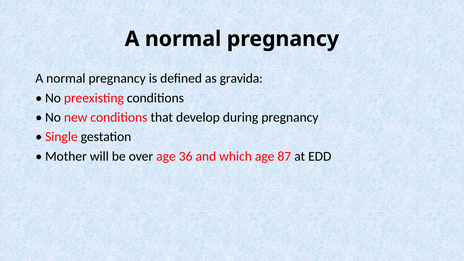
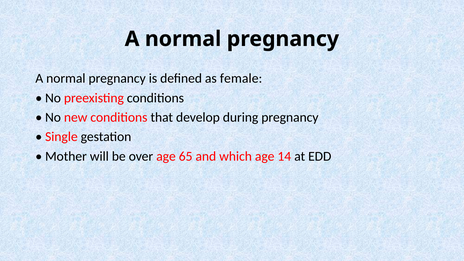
gravida: gravida -> female
36: 36 -> 65
87: 87 -> 14
